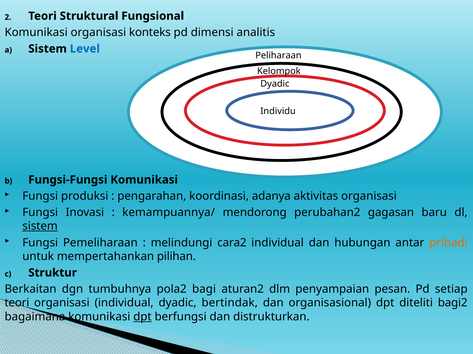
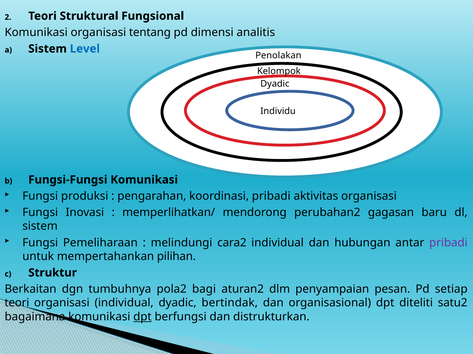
konteks: konteks -> tentang
Peliharaan: Peliharaan -> Penolakan
koordinasi adanya: adanya -> pribadi
kemampuannya/: kemampuannya/ -> memperlihatkan/
sistem at (40, 227) underline: present -> none
pribadi at (448, 243) colour: orange -> purple
bagi2: bagi2 -> satu2
